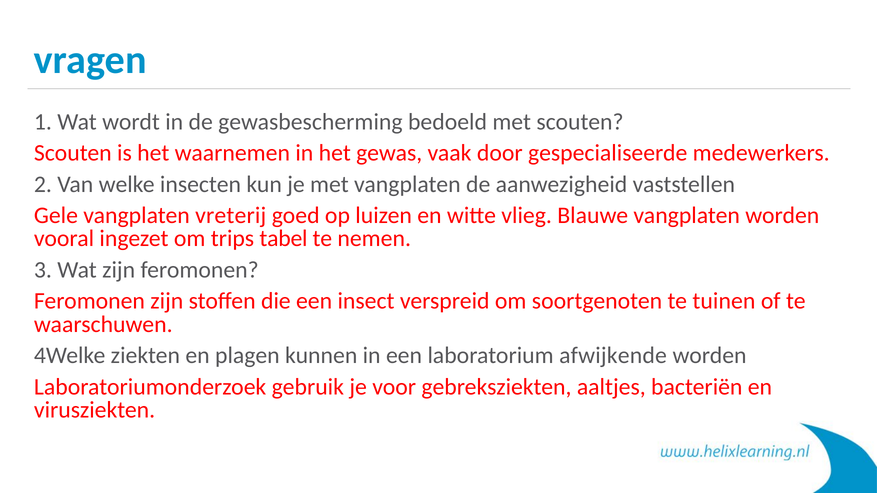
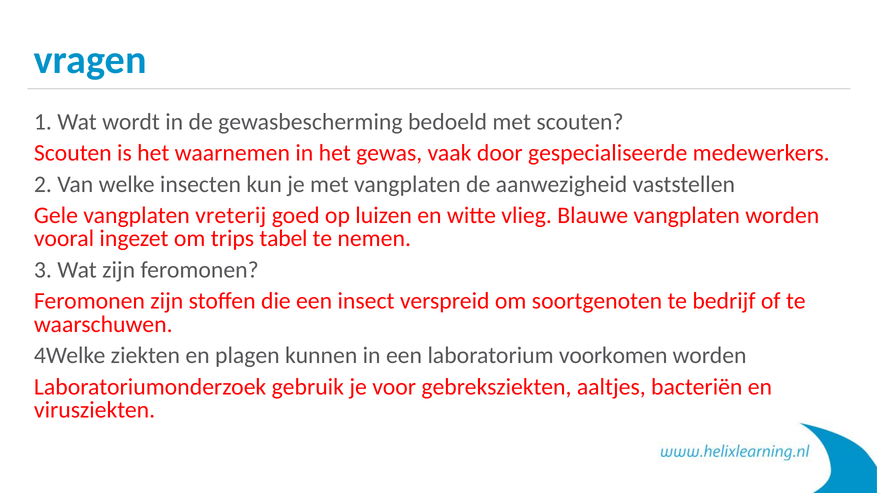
tuinen: tuinen -> bedrijf
afwijkende: afwijkende -> voorkomen
